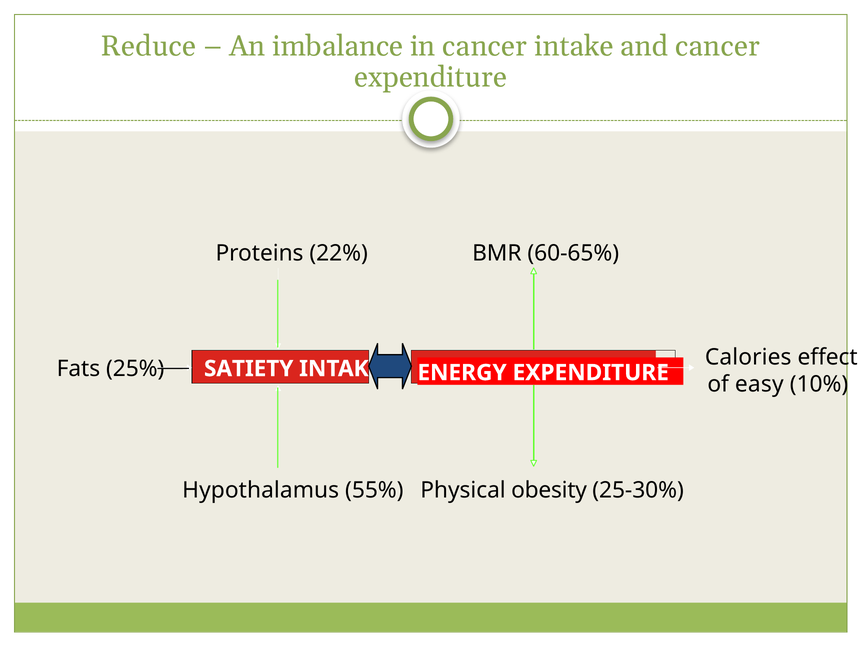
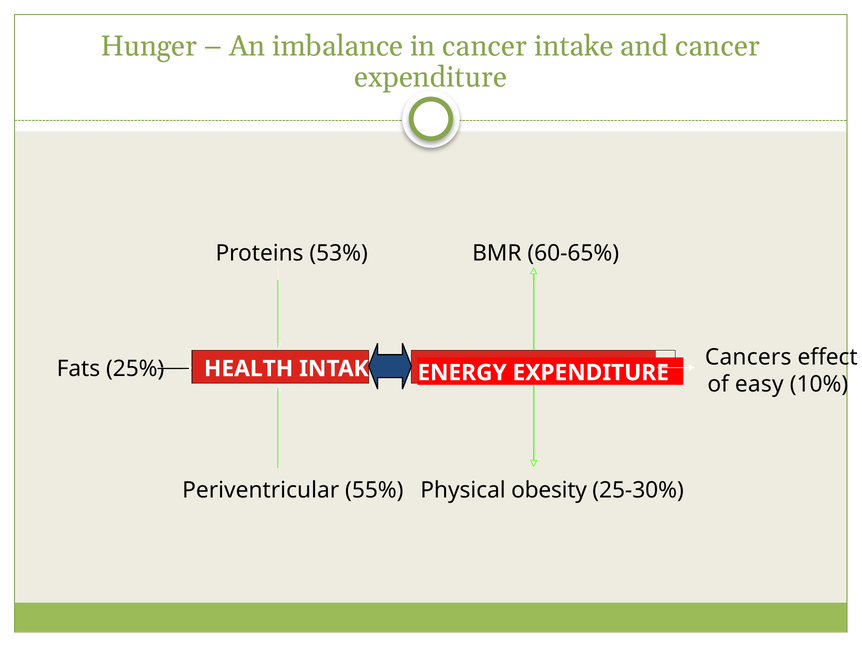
Reduce: Reduce -> Hunger
22%: 22% -> 53%
Calories: Calories -> Cancers
SATIETY: SATIETY -> HEALTH
Hypothalamus: Hypothalamus -> Periventricular
